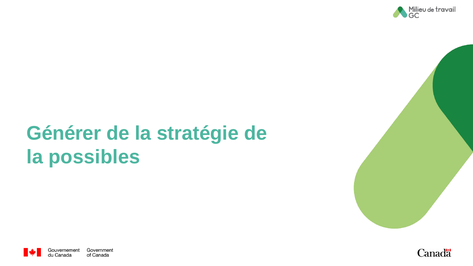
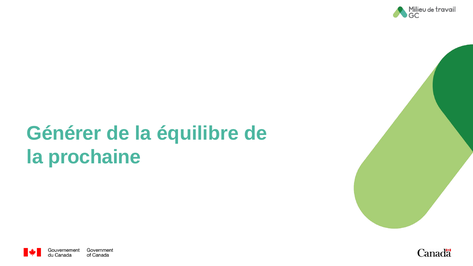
stratégie: stratégie -> équilibre
possibles: possibles -> prochaine
